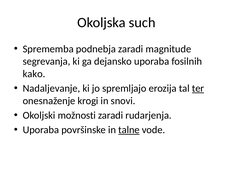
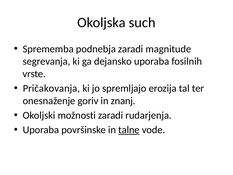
kako: kako -> vrste
Nadaljevanje: Nadaljevanje -> Pričakovanja
ter underline: present -> none
krogi: krogi -> goriv
snovi: snovi -> znanj
